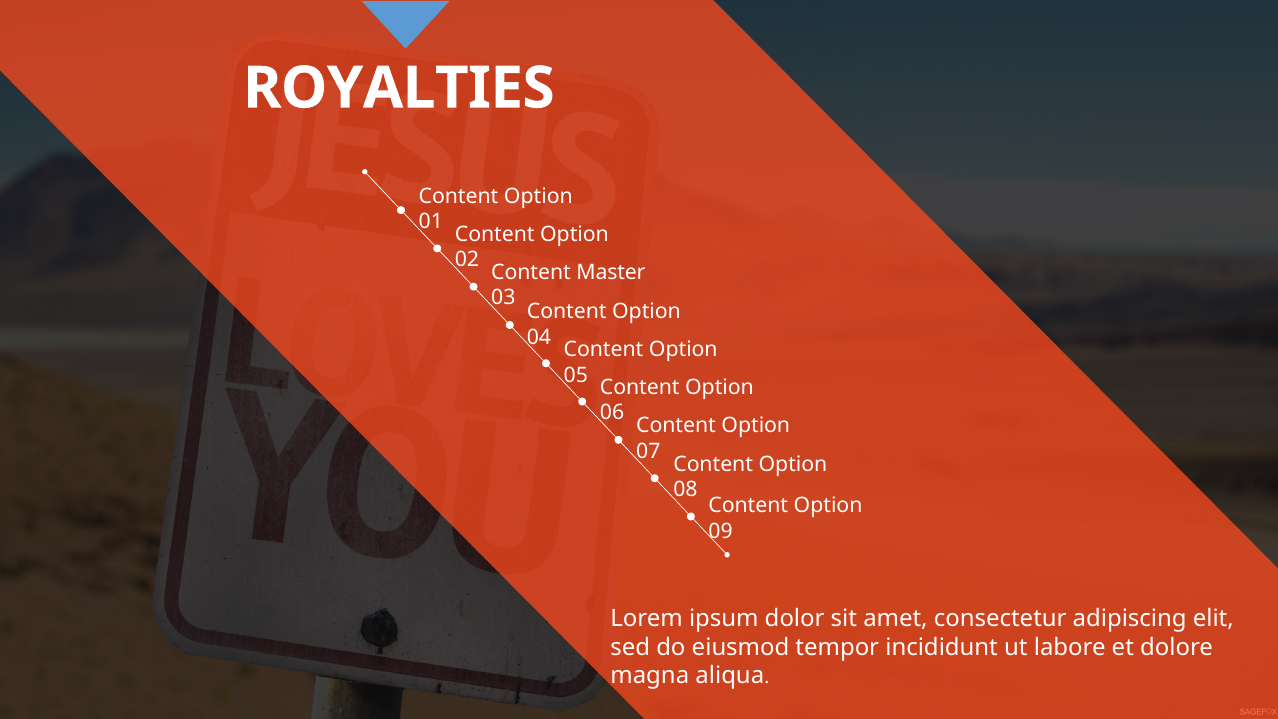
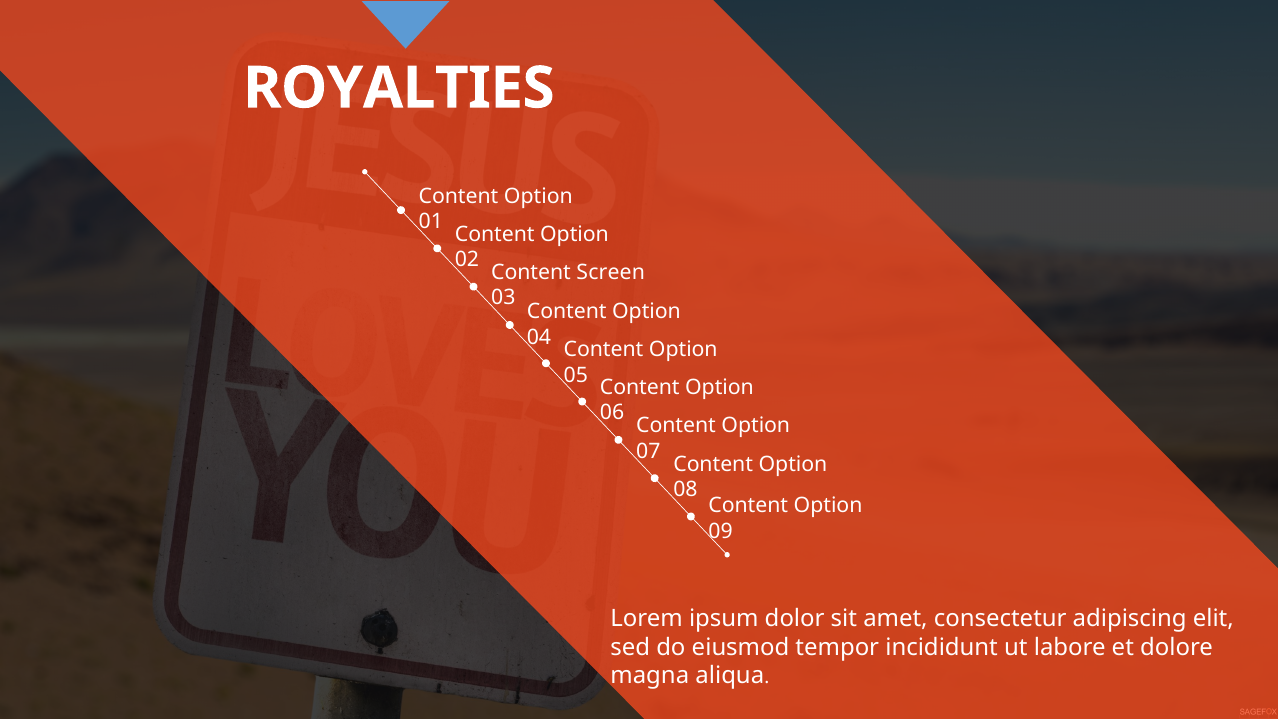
Master: Master -> Screen
